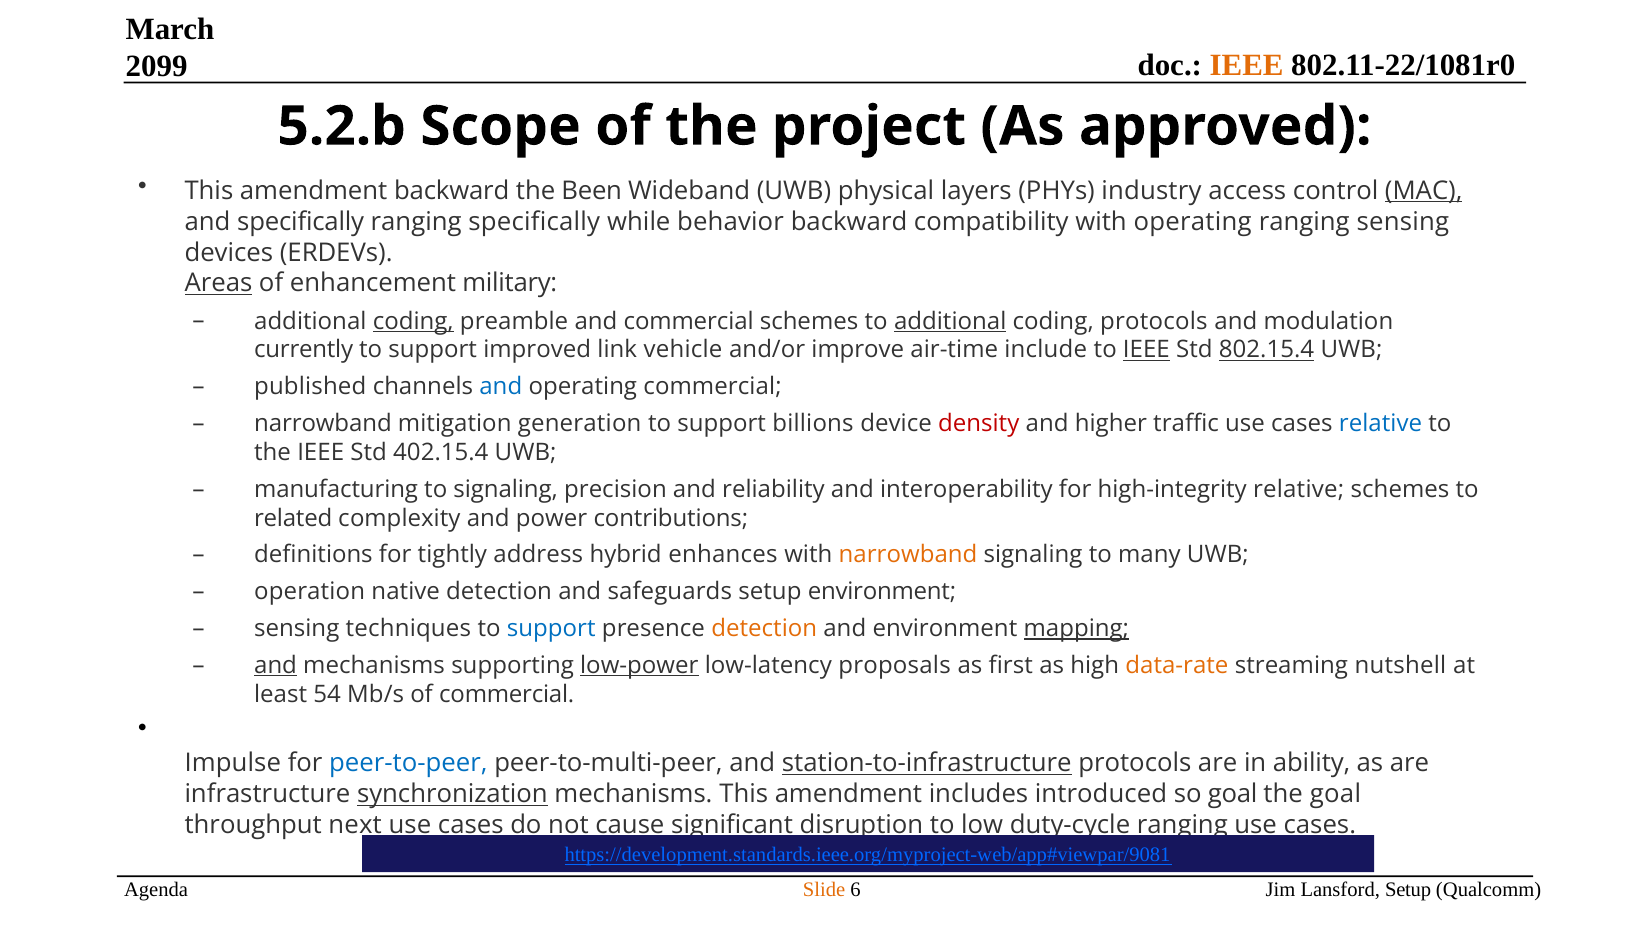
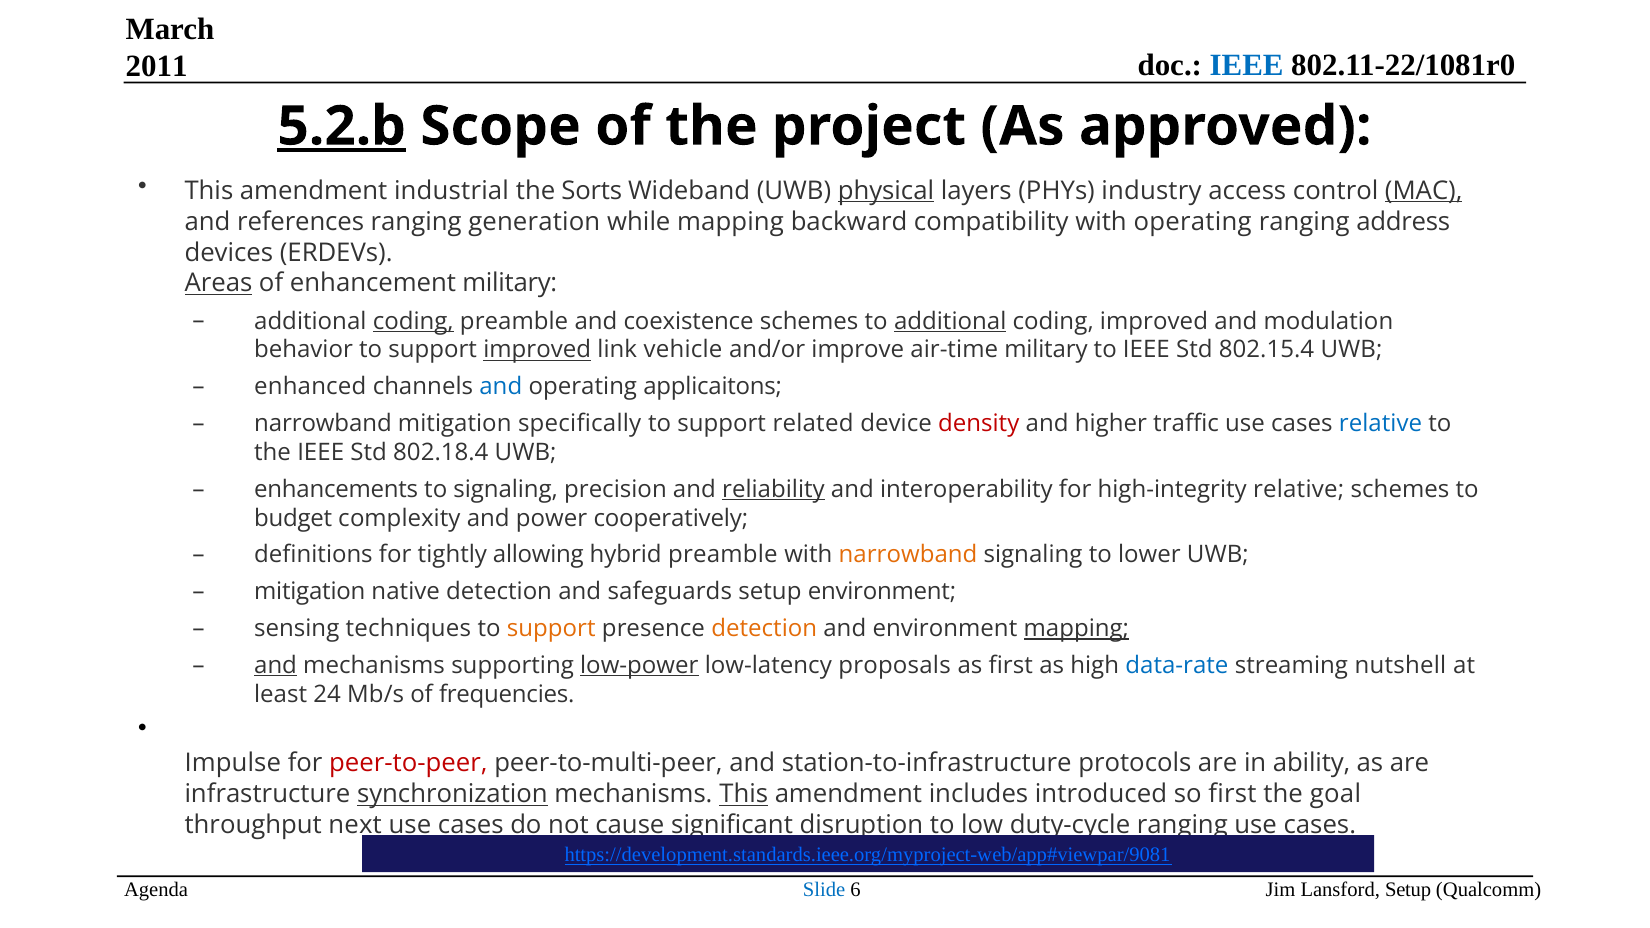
IEEE at (1247, 66) colour: orange -> blue
2099: 2099 -> 2011
5.2.b underline: none -> present
amendment backward: backward -> industrial
Been: Been -> Sorts
physical underline: none -> present
and specifically: specifically -> references
ranging specifically: specifically -> generation
while behavior: behavior -> mapping
ranging sensing: sensing -> address
and commercial: commercial -> coexistence
coding protocols: protocols -> improved
currently: currently -> behavior
improved at (537, 350) underline: none -> present
air-time include: include -> military
IEEE at (1146, 350) underline: present -> none
802.15.4 underline: present -> none
published: published -> enhanced
operating commercial: commercial -> applicaitons
generation: generation -> specifically
billions: billions -> related
402.15.4: 402.15.4 -> 802.18.4
manufacturing: manufacturing -> enhancements
reliability underline: none -> present
related: related -> budget
contributions: contributions -> cooperatively
address: address -> allowing
hybrid enhances: enhances -> preamble
many: many -> lower
operation at (310, 592): operation -> mitigation
support at (551, 629) colour: blue -> orange
data-rate colour: orange -> blue
54: 54 -> 24
of commercial: commercial -> frequencies
peer-to-peer colour: blue -> red
station-to-infrastructure underline: present -> none
This at (744, 794) underline: none -> present
so goal: goal -> first
Slide colour: orange -> blue
